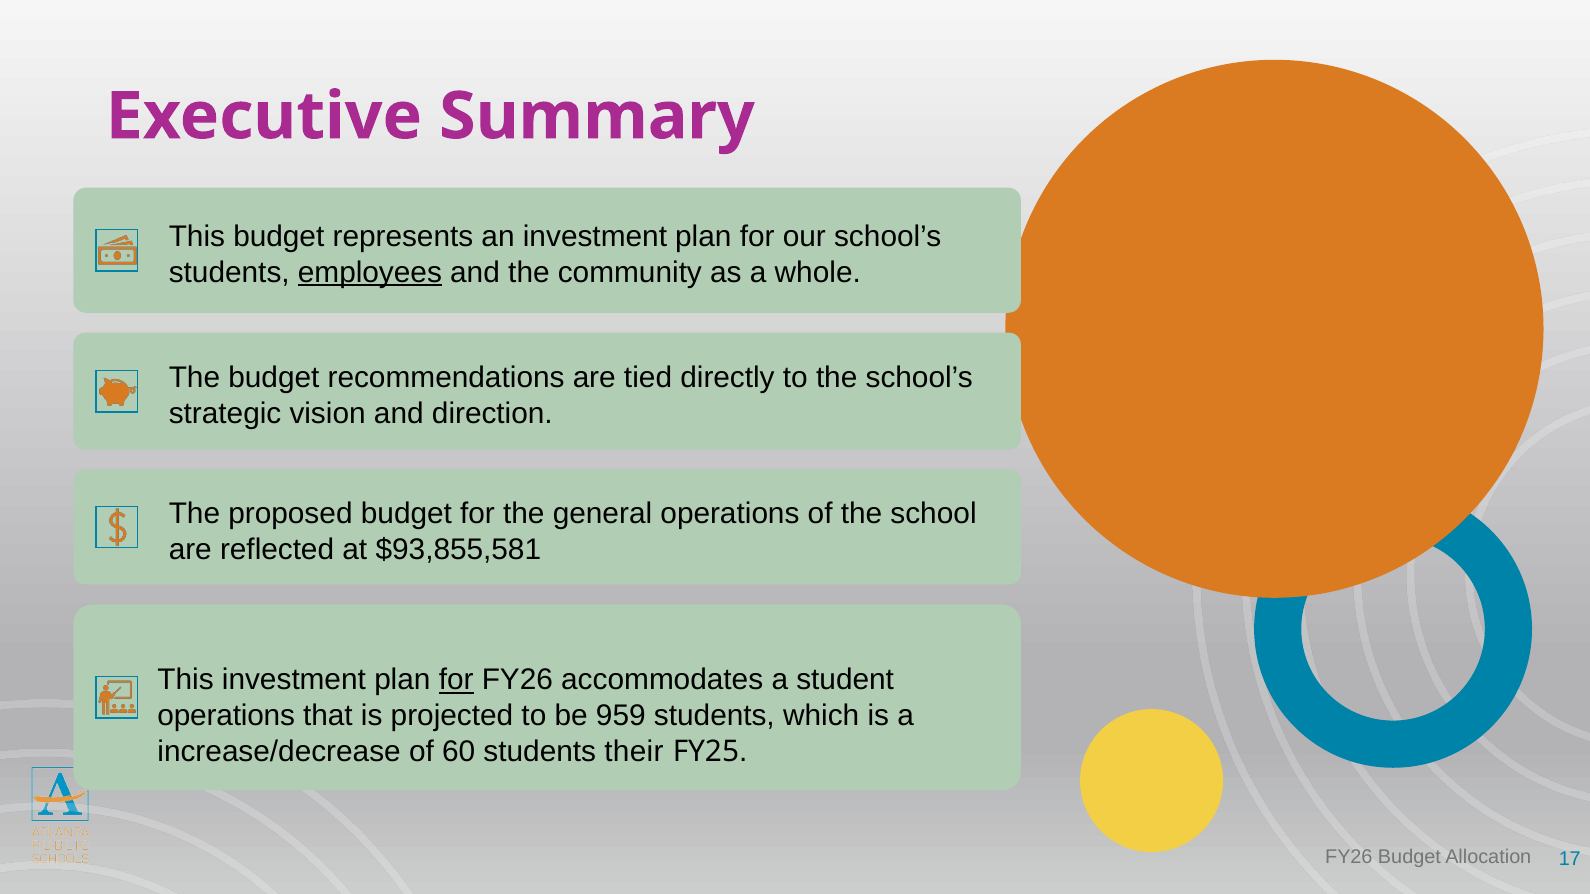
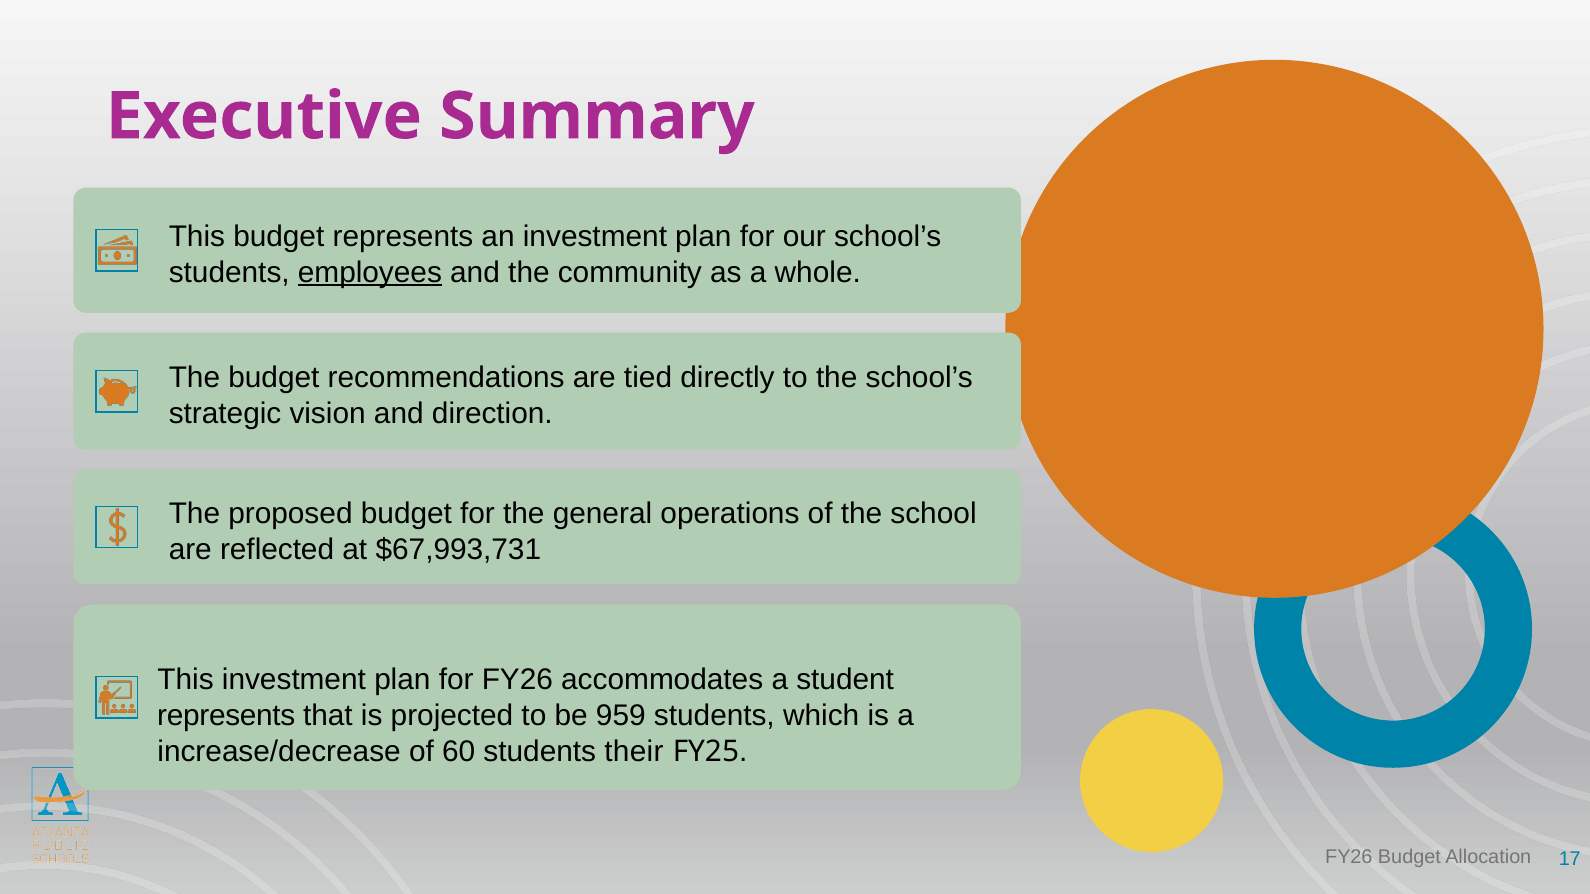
$93,855,581: $93,855,581 -> $67,993,731
for at (456, 680) underline: present -> none
operations at (226, 716): operations -> represents
